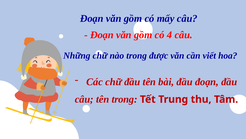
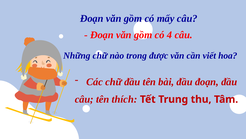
tên trong: trong -> thích
